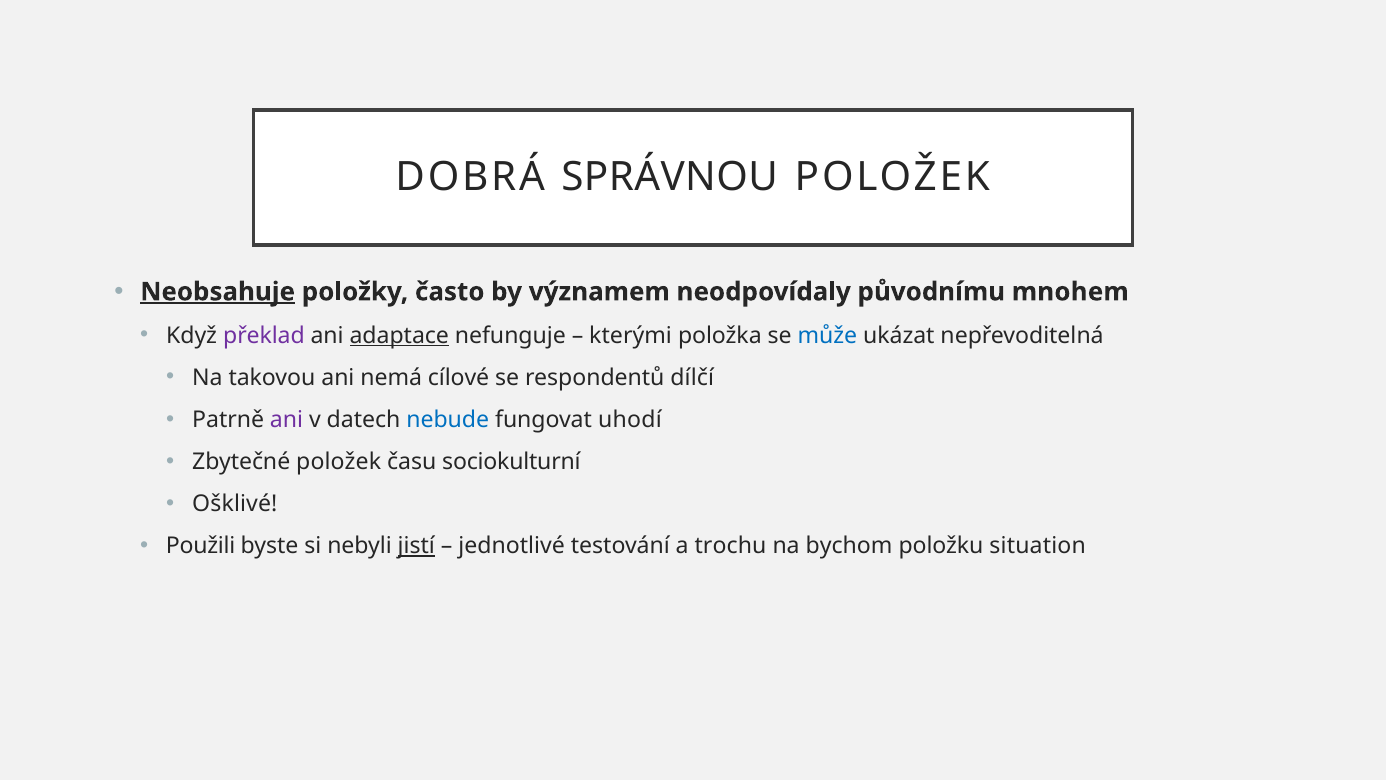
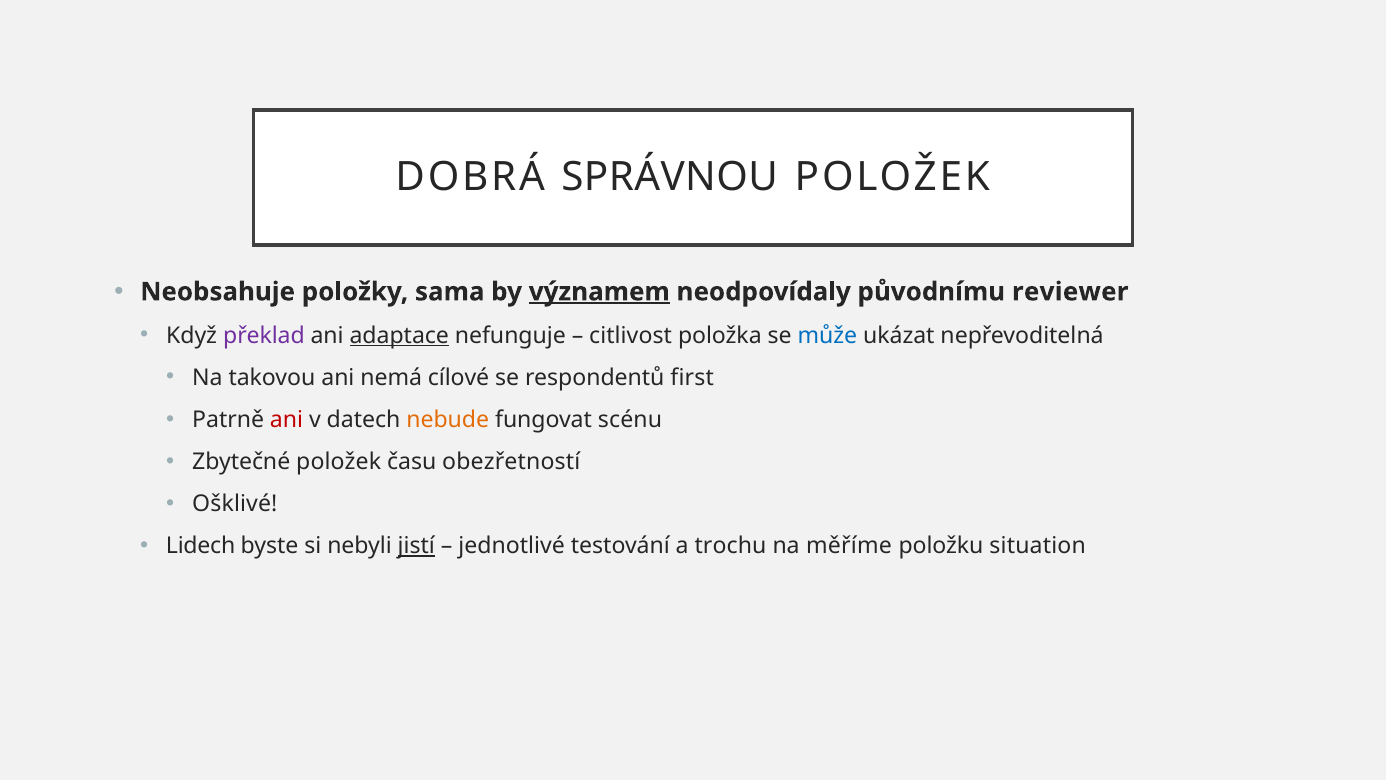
Neobsahuje underline: present -> none
často: často -> sama
významem underline: none -> present
mnohem: mnohem -> reviewer
kterými: kterými -> citlivost
dílčí: dílčí -> first
ani at (287, 420) colour: purple -> red
nebude colour: blue -> orange
uhodí: uhodí -> scénu
sociokulturní: sociokulturní -> obezřetností
Použili: Použili -> Lidech
bychom: bychom -> měříme
